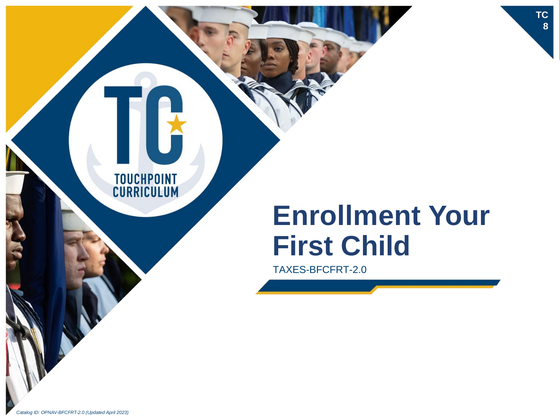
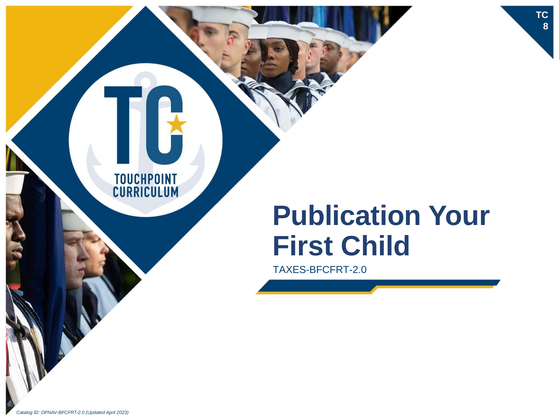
Enrollment: Enrollment -> Publication
